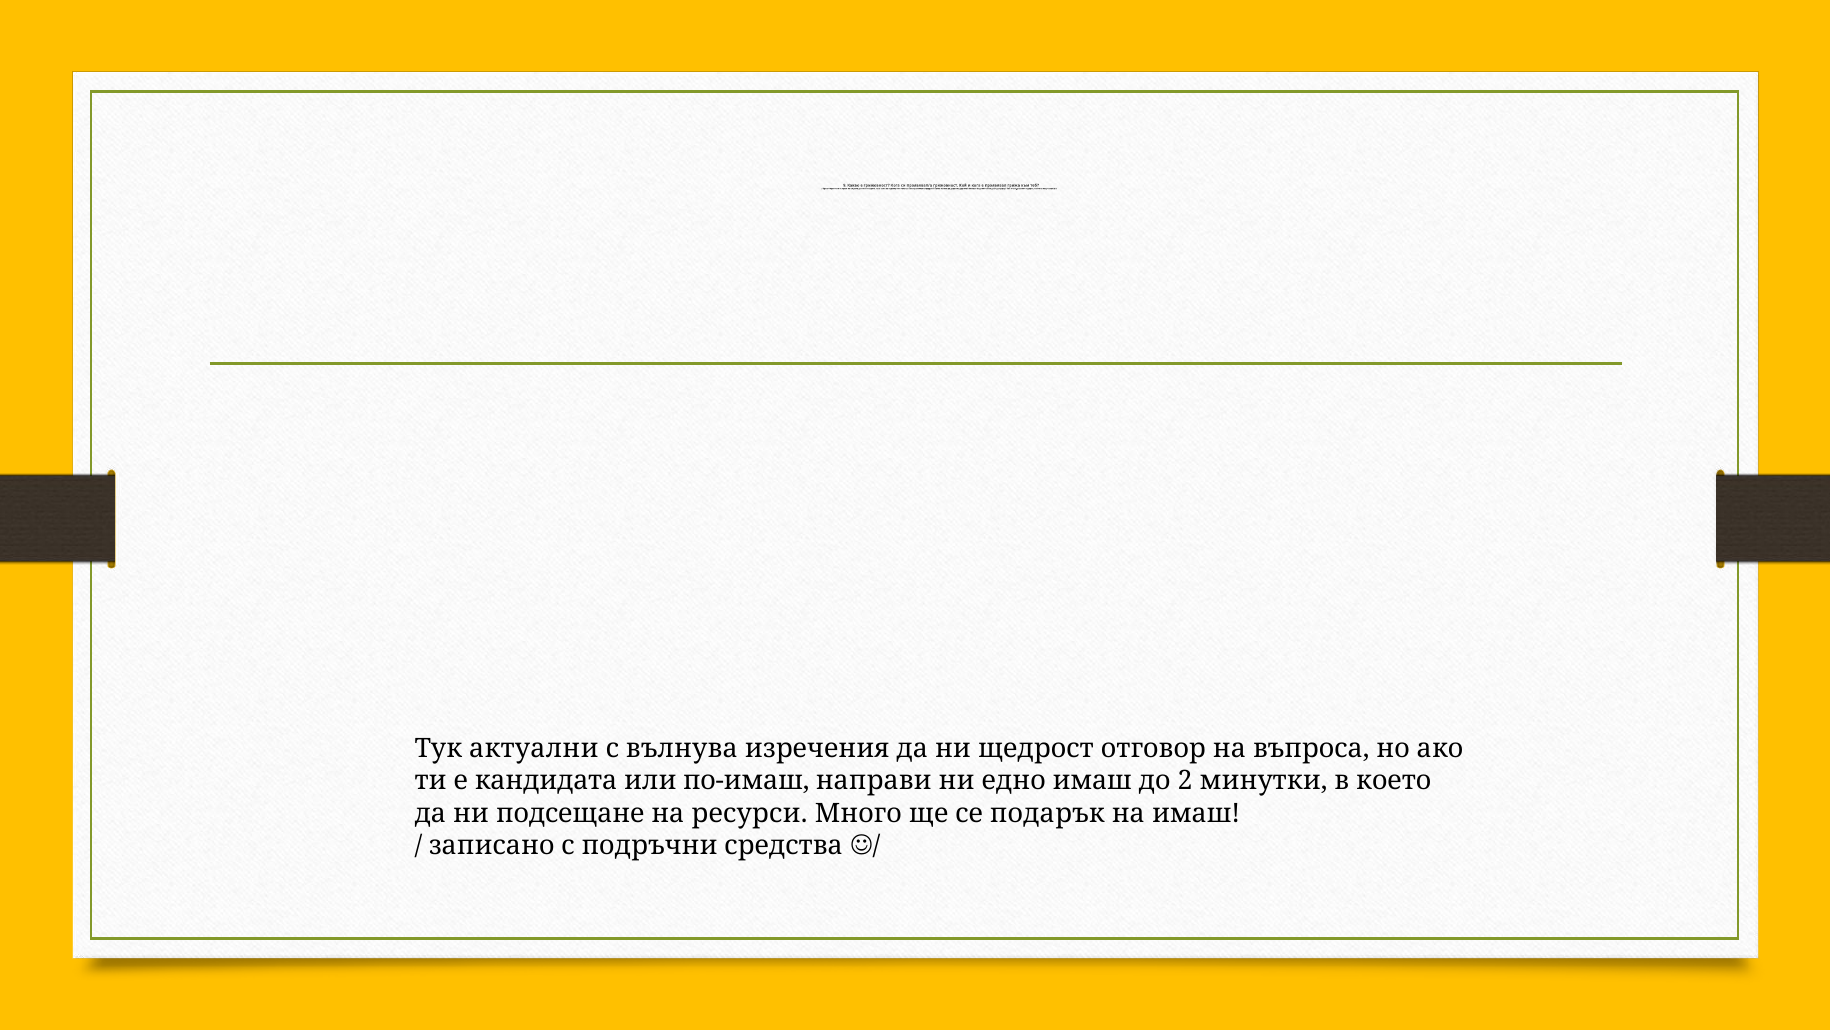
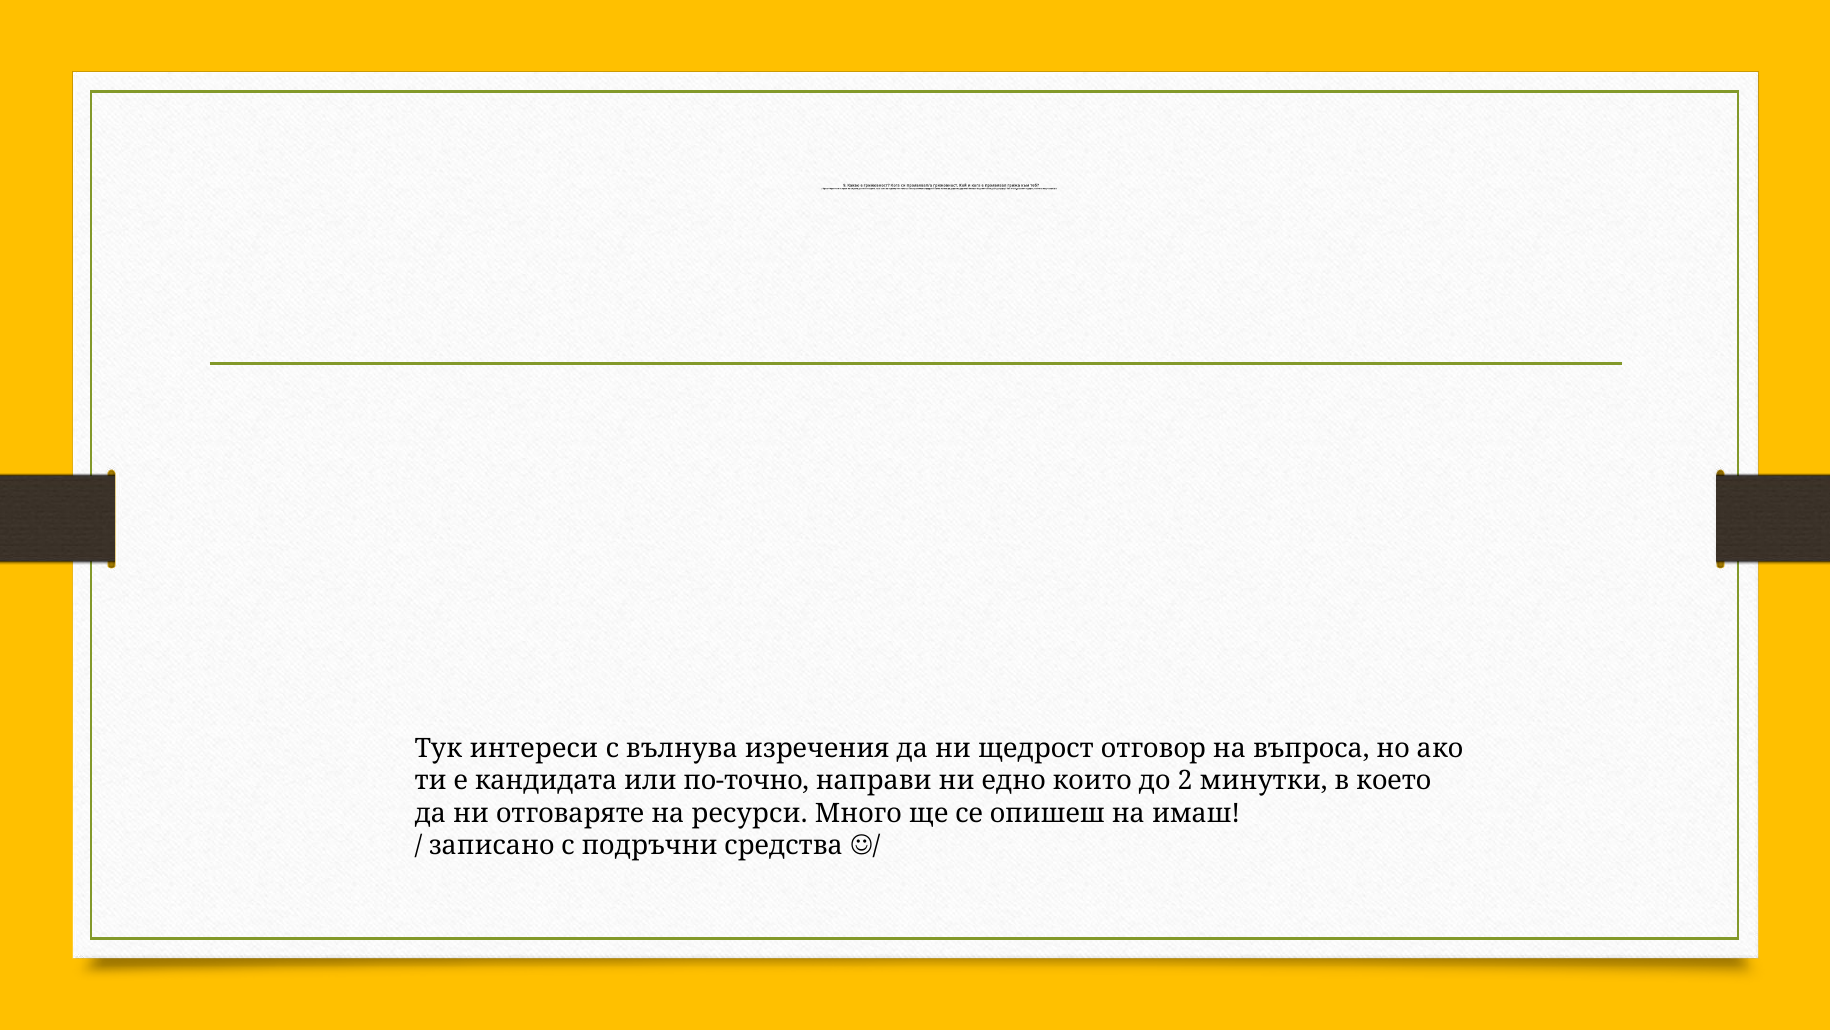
актуални: актуални -> интереси
по-имаш: по-имаш -> по-точно
едно имаш: имаш -> които
ни подсещане: подсещане -> отговаряте
се подарък: подарък -> опишеш
